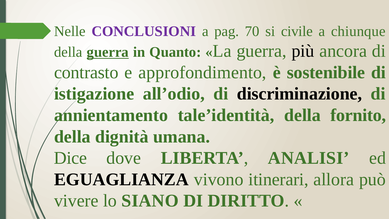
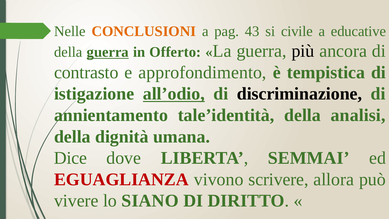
CONCLUSIONI colour: purple -> orange
70: 70 -> 43
chiunque: chiunque -> educative
Quanto: Quanto -> Offerto
sostenibile: sostenibile -> tempistica
all’odio underline: none -> present
fornito: fornito -> analisi
ANALISI: ANALISI -> SEMMAI
EGUAGLIANZA colour: black -> red
itinerari: itinerari -> scrivere
